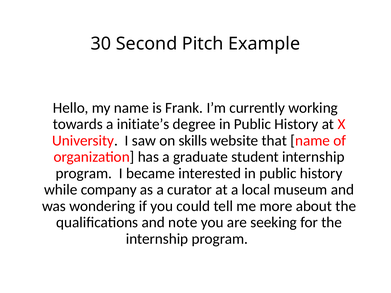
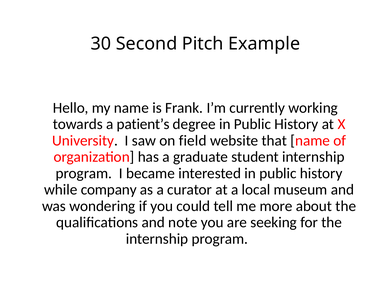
initiate’s: initiate’s -> patient’s
skills: skills -> field
